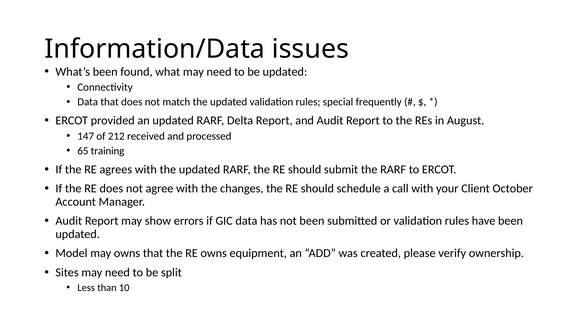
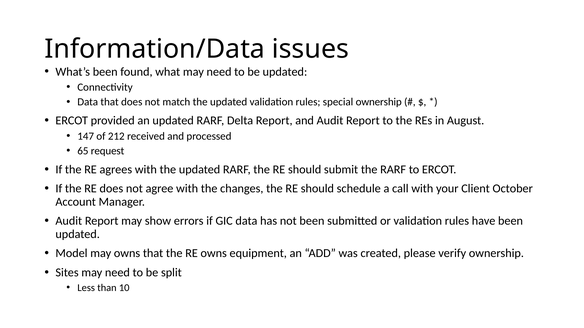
special frequently: frequently -> ownership
training: training -> request
